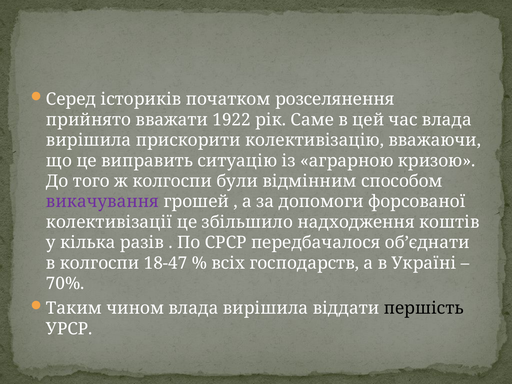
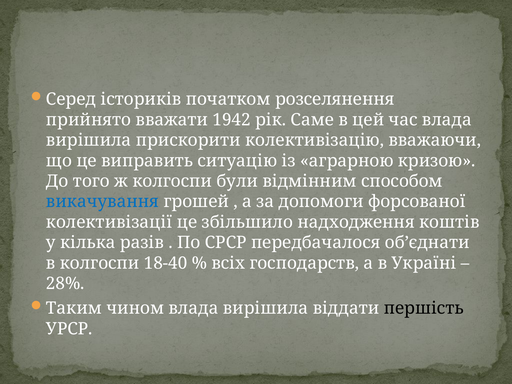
1922: 1922 -> 1942
викачування colour: purple -> blue
18-47: 18-47 -> 18-40
70%: 70% -> 28%
